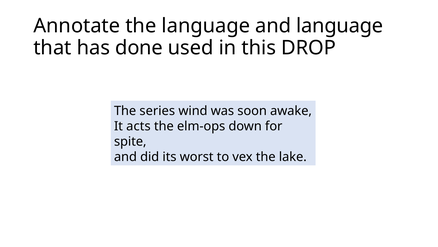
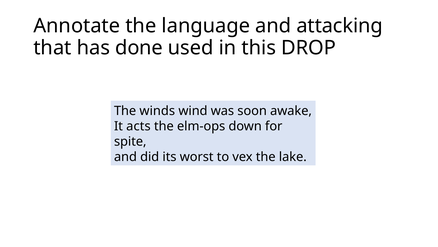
and language: language -> attacking
series: series -> winds
